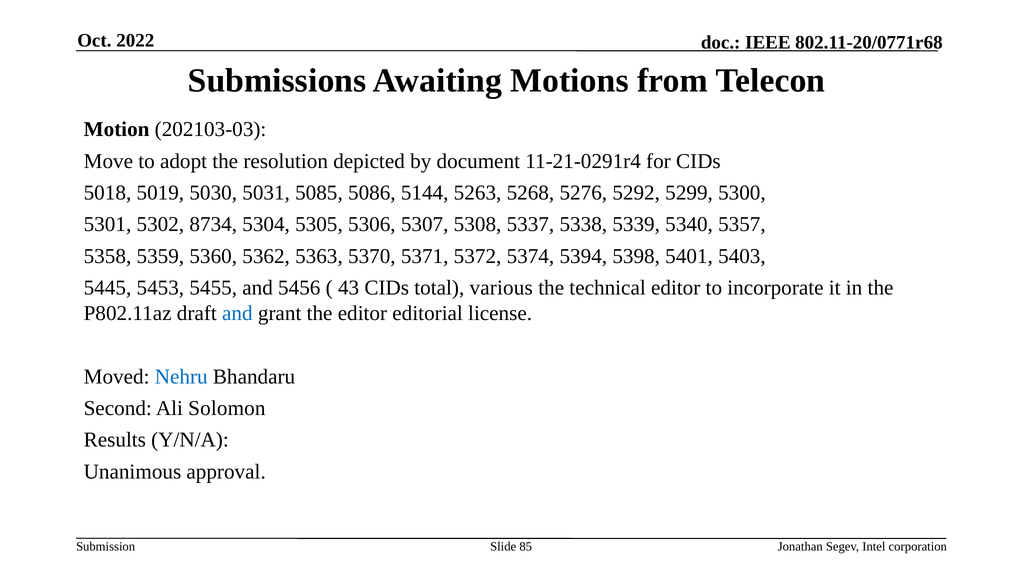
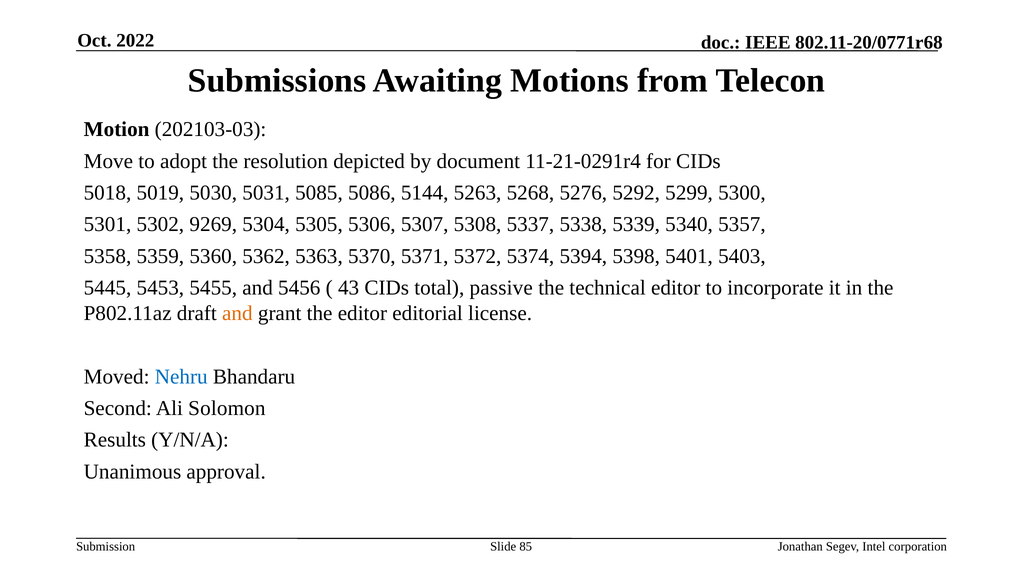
8734: 8734 -> 9269
various: various -> passive
and at (237, 313) colour: blue -> orange
